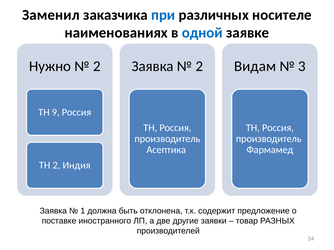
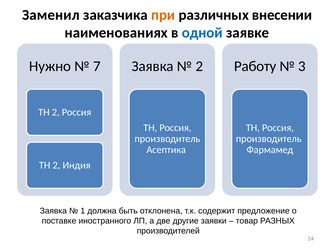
при colour: blue -> orange
носителе: носителе -> внесении
2 at (97, 66): 2 -> 7
Видам: Видам -> Работу
9 at (56, 112): 9 -> 2
